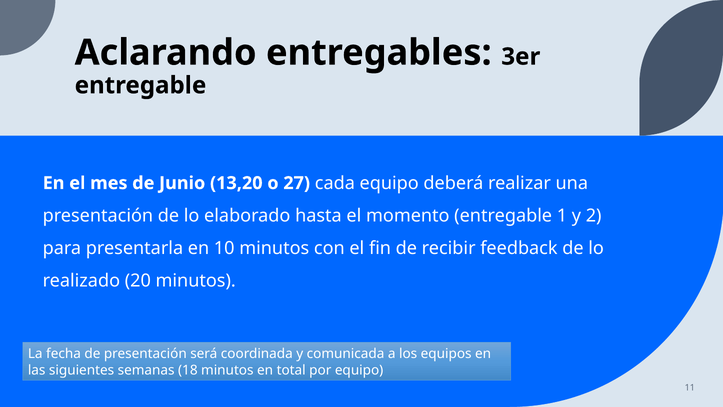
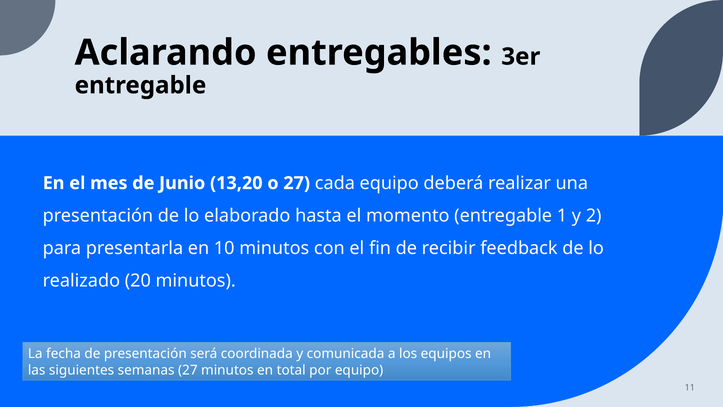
semanas 18: 18 -> 27
